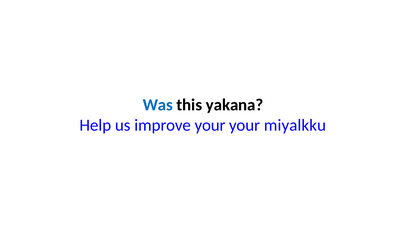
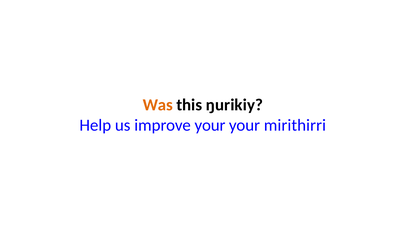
Was colour: blue -> orange
yakana: yakana -> ŋurikiy
miyalkku: miyalkku -> mirithirri
